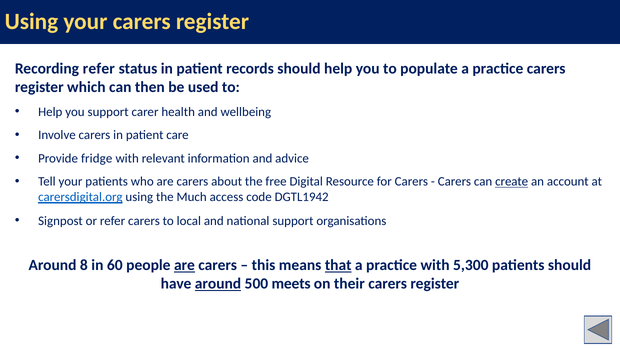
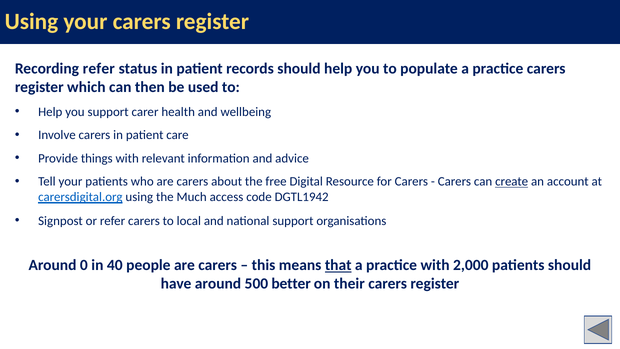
fridge: fridge -> things
8: 8 -> 0
60: 60 -> 40
are at (184, 265) underline: present -> none
5,300: 5,300 -> 2,000
around at (218, 284) underline: present -> none
meets: meets -> better
